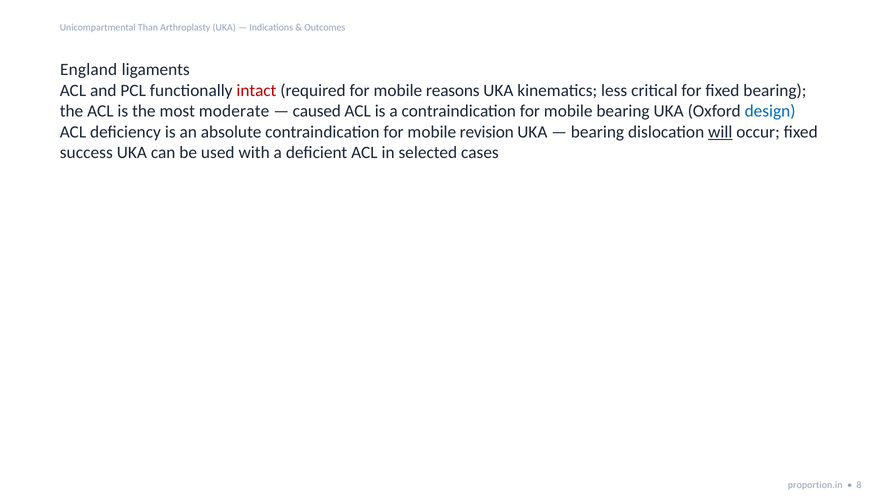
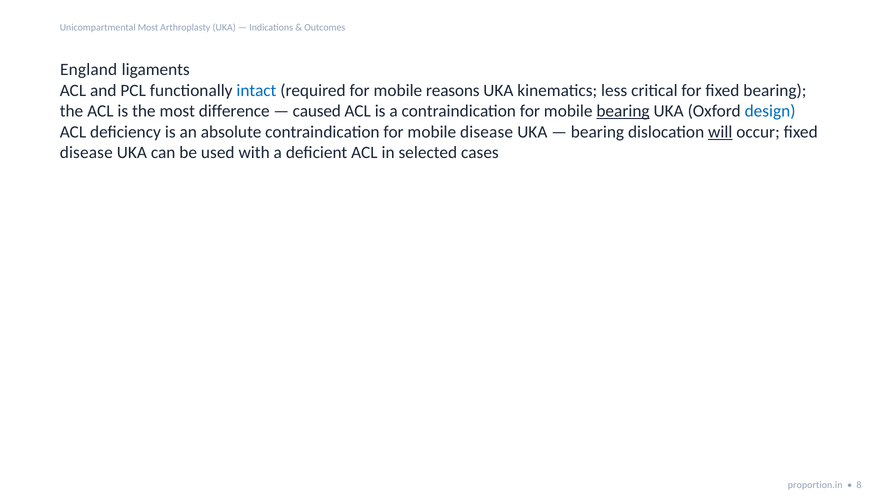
Unicompartmental Than: Than -> Most
intact colour: red -> blue
moderate: moderate -> difference
bearing at (623, 111) underline: none -> present
mobile revision: revision -> disease
success at (86, 153): success -> disease
